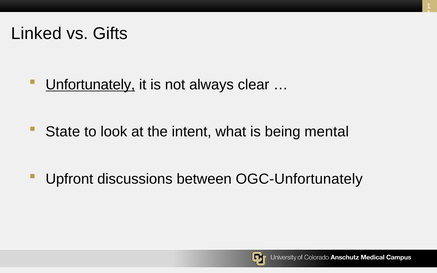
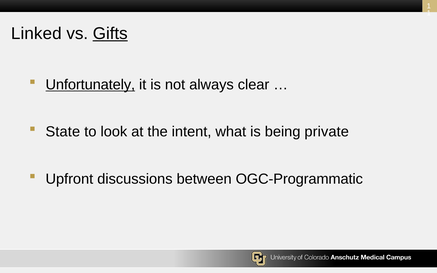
Gifts underline: none -> present
mental: mental -> private
OGC-Unfortunately: OGC-Unfortunately -> OGC-Programmatic
